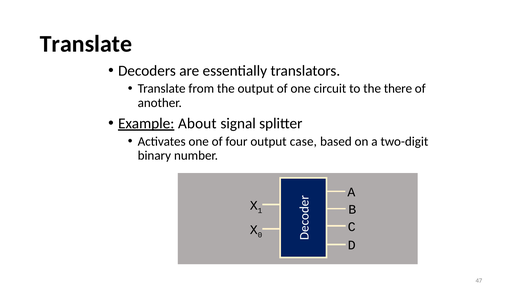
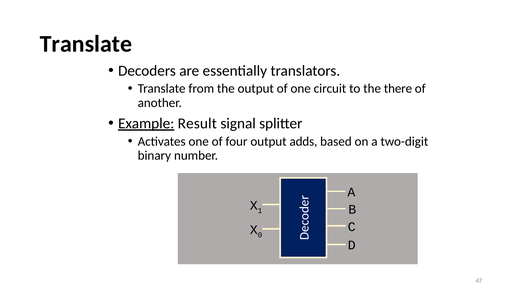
About: About -> Result
case: case -> adds
